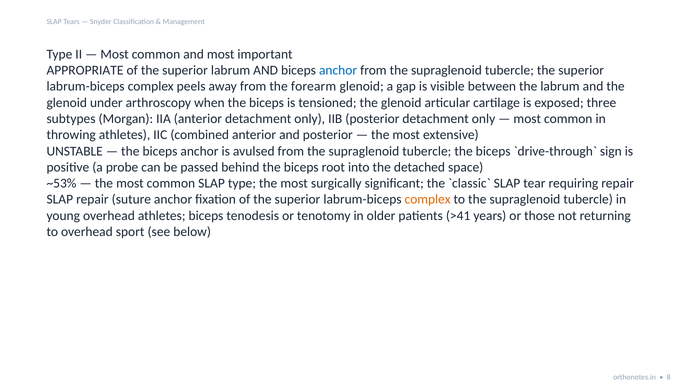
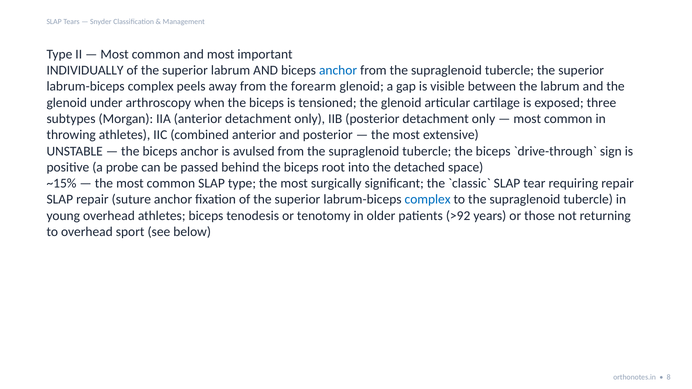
APPROPRIATE: APPROPRIATE -> INDIVIDUALLY
~53%: ~53% -> ~15%
complex at (428, 200) colour: orange -> blue
>41: >41 -> >92
